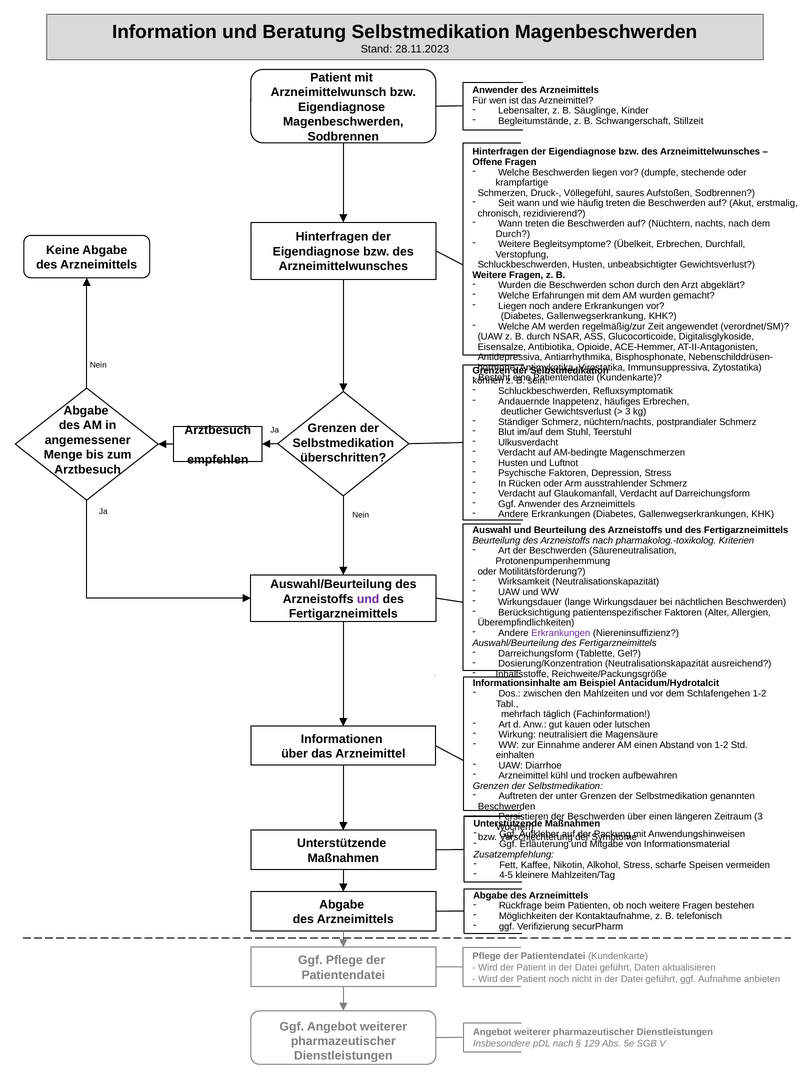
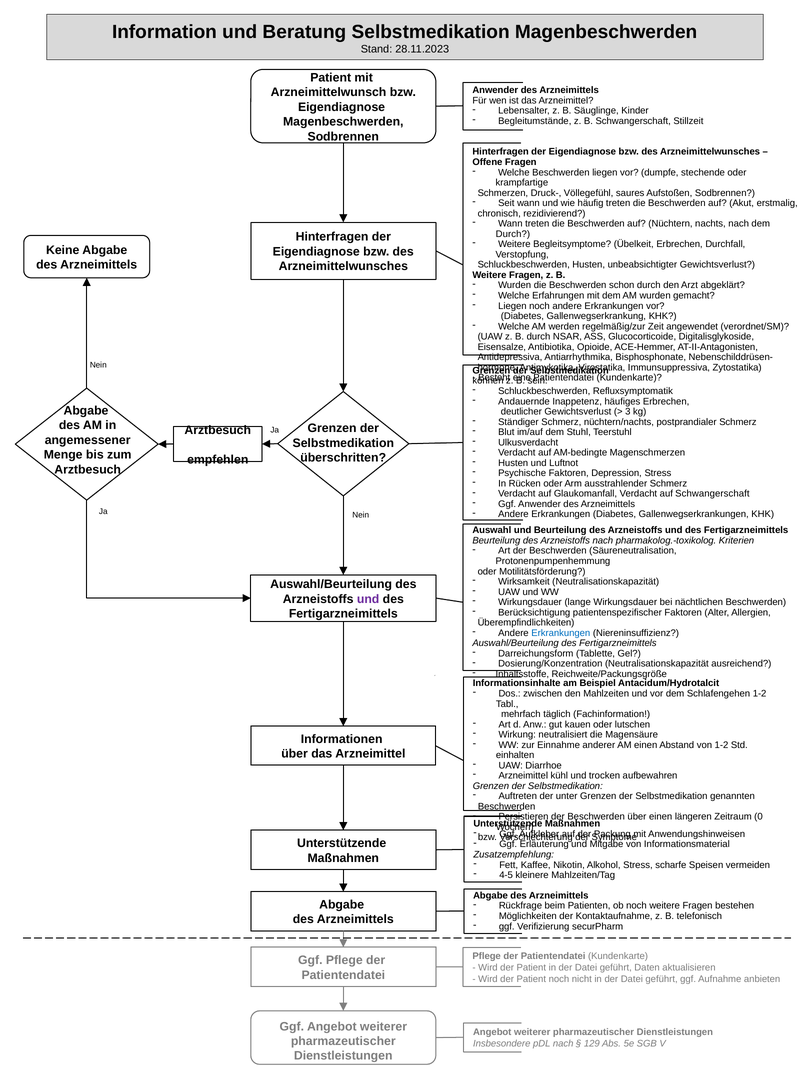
auf Darreichungsform: Darreichungsform -> Schwangerschaft
Erkrankungen at (561, 632) colour: purple -> blue
Zeitraum 3: 3 -> 0
